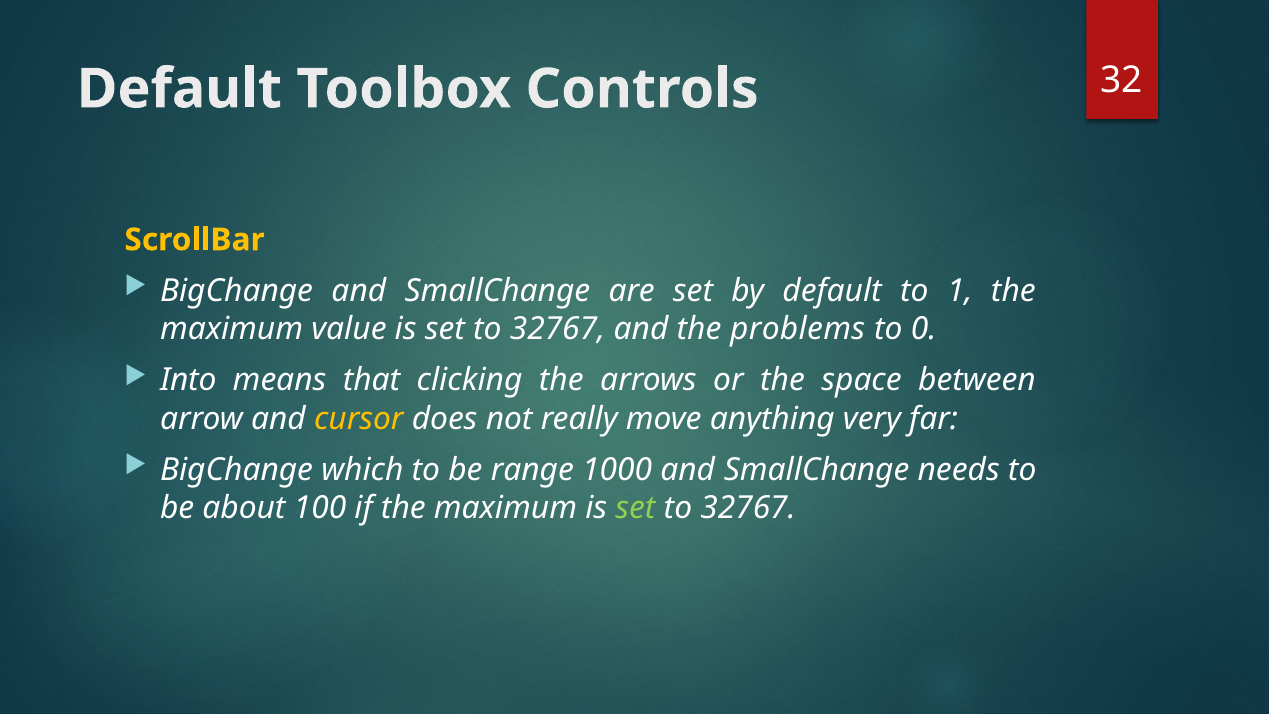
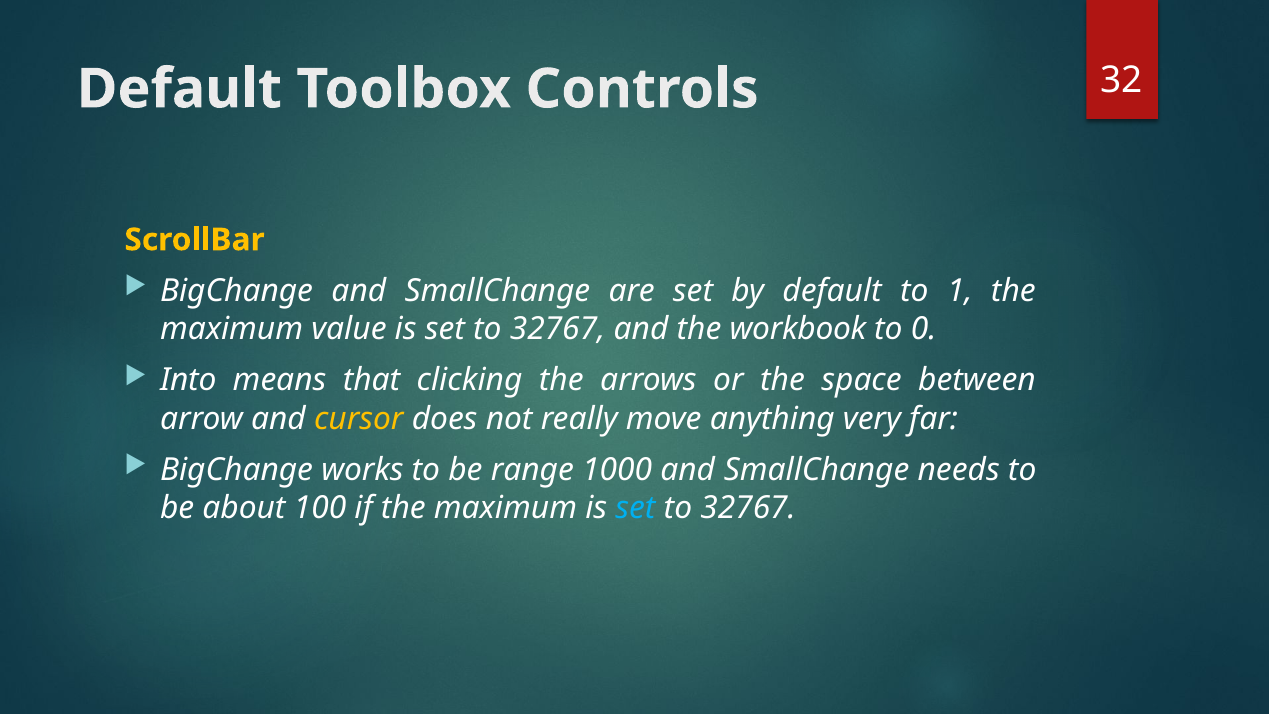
problems: problems -> workbook
which: which -> works
set at (635, 508) colour: light green -> light blue
